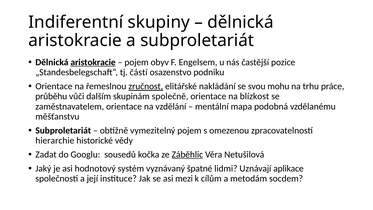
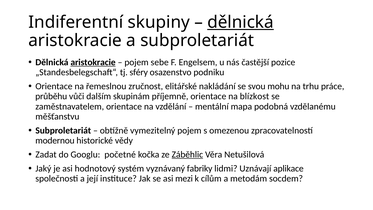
dělnická at (240, 22) underline: none -> present
obyv: obyv -> sebe
částí: částí -> sféry
zručnost underline: present -> none
společně: společně -> příjemně
hierarchie: hierarchie -> modernou
sousedů: sousedů -> početné
špatné: špatné -> fabriky
